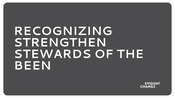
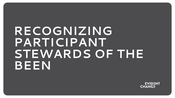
STRENGTHEN: STRENGTHEN -> PARTICIPANT
